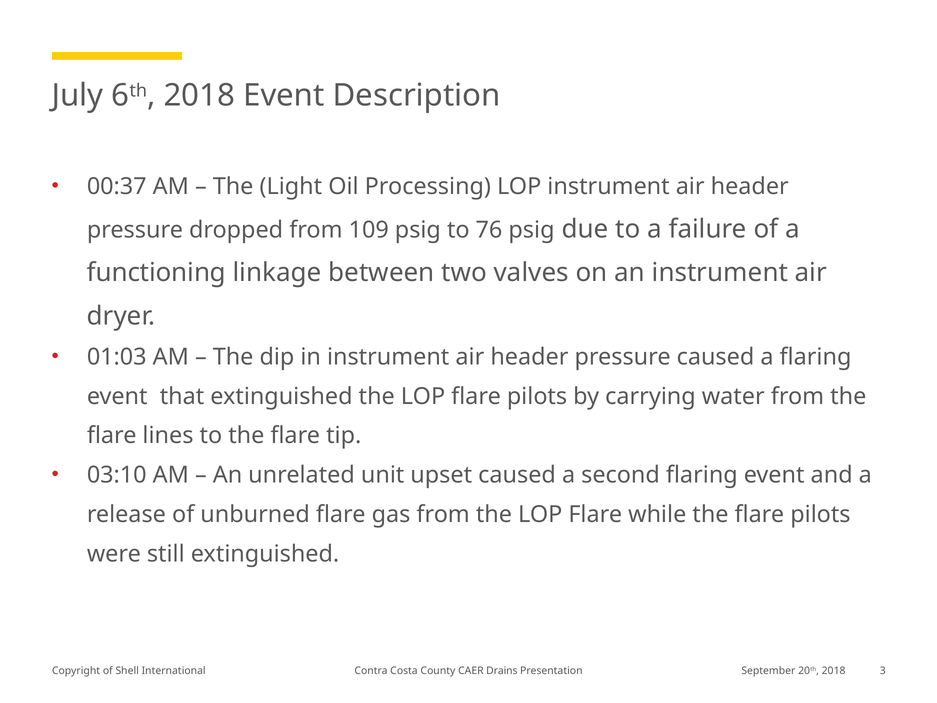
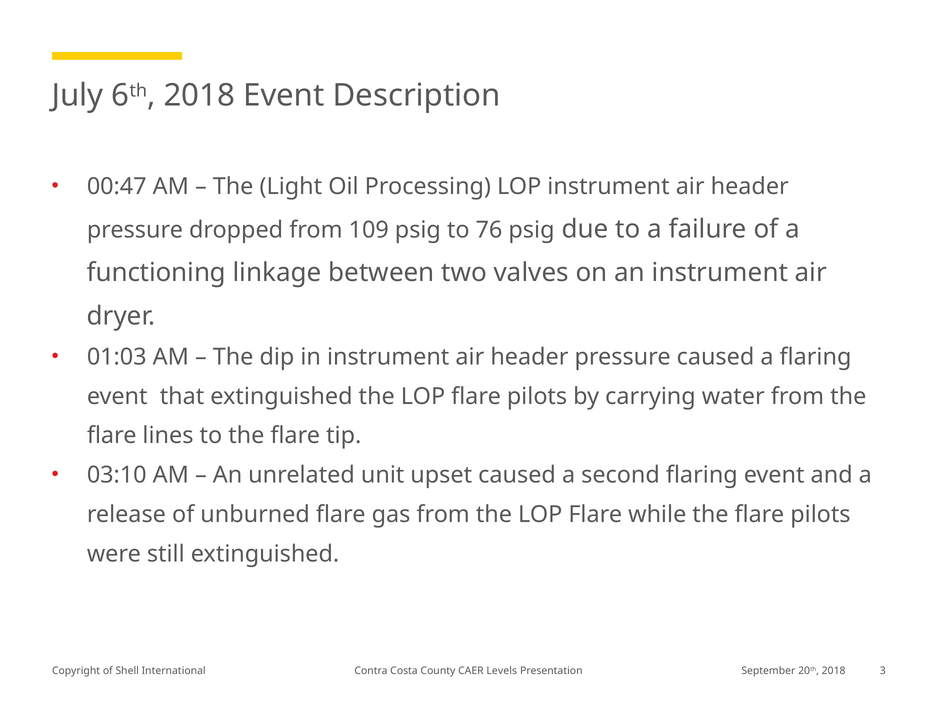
00:37: 00:37 -> 00:47
Drains: Drains -> Levels
